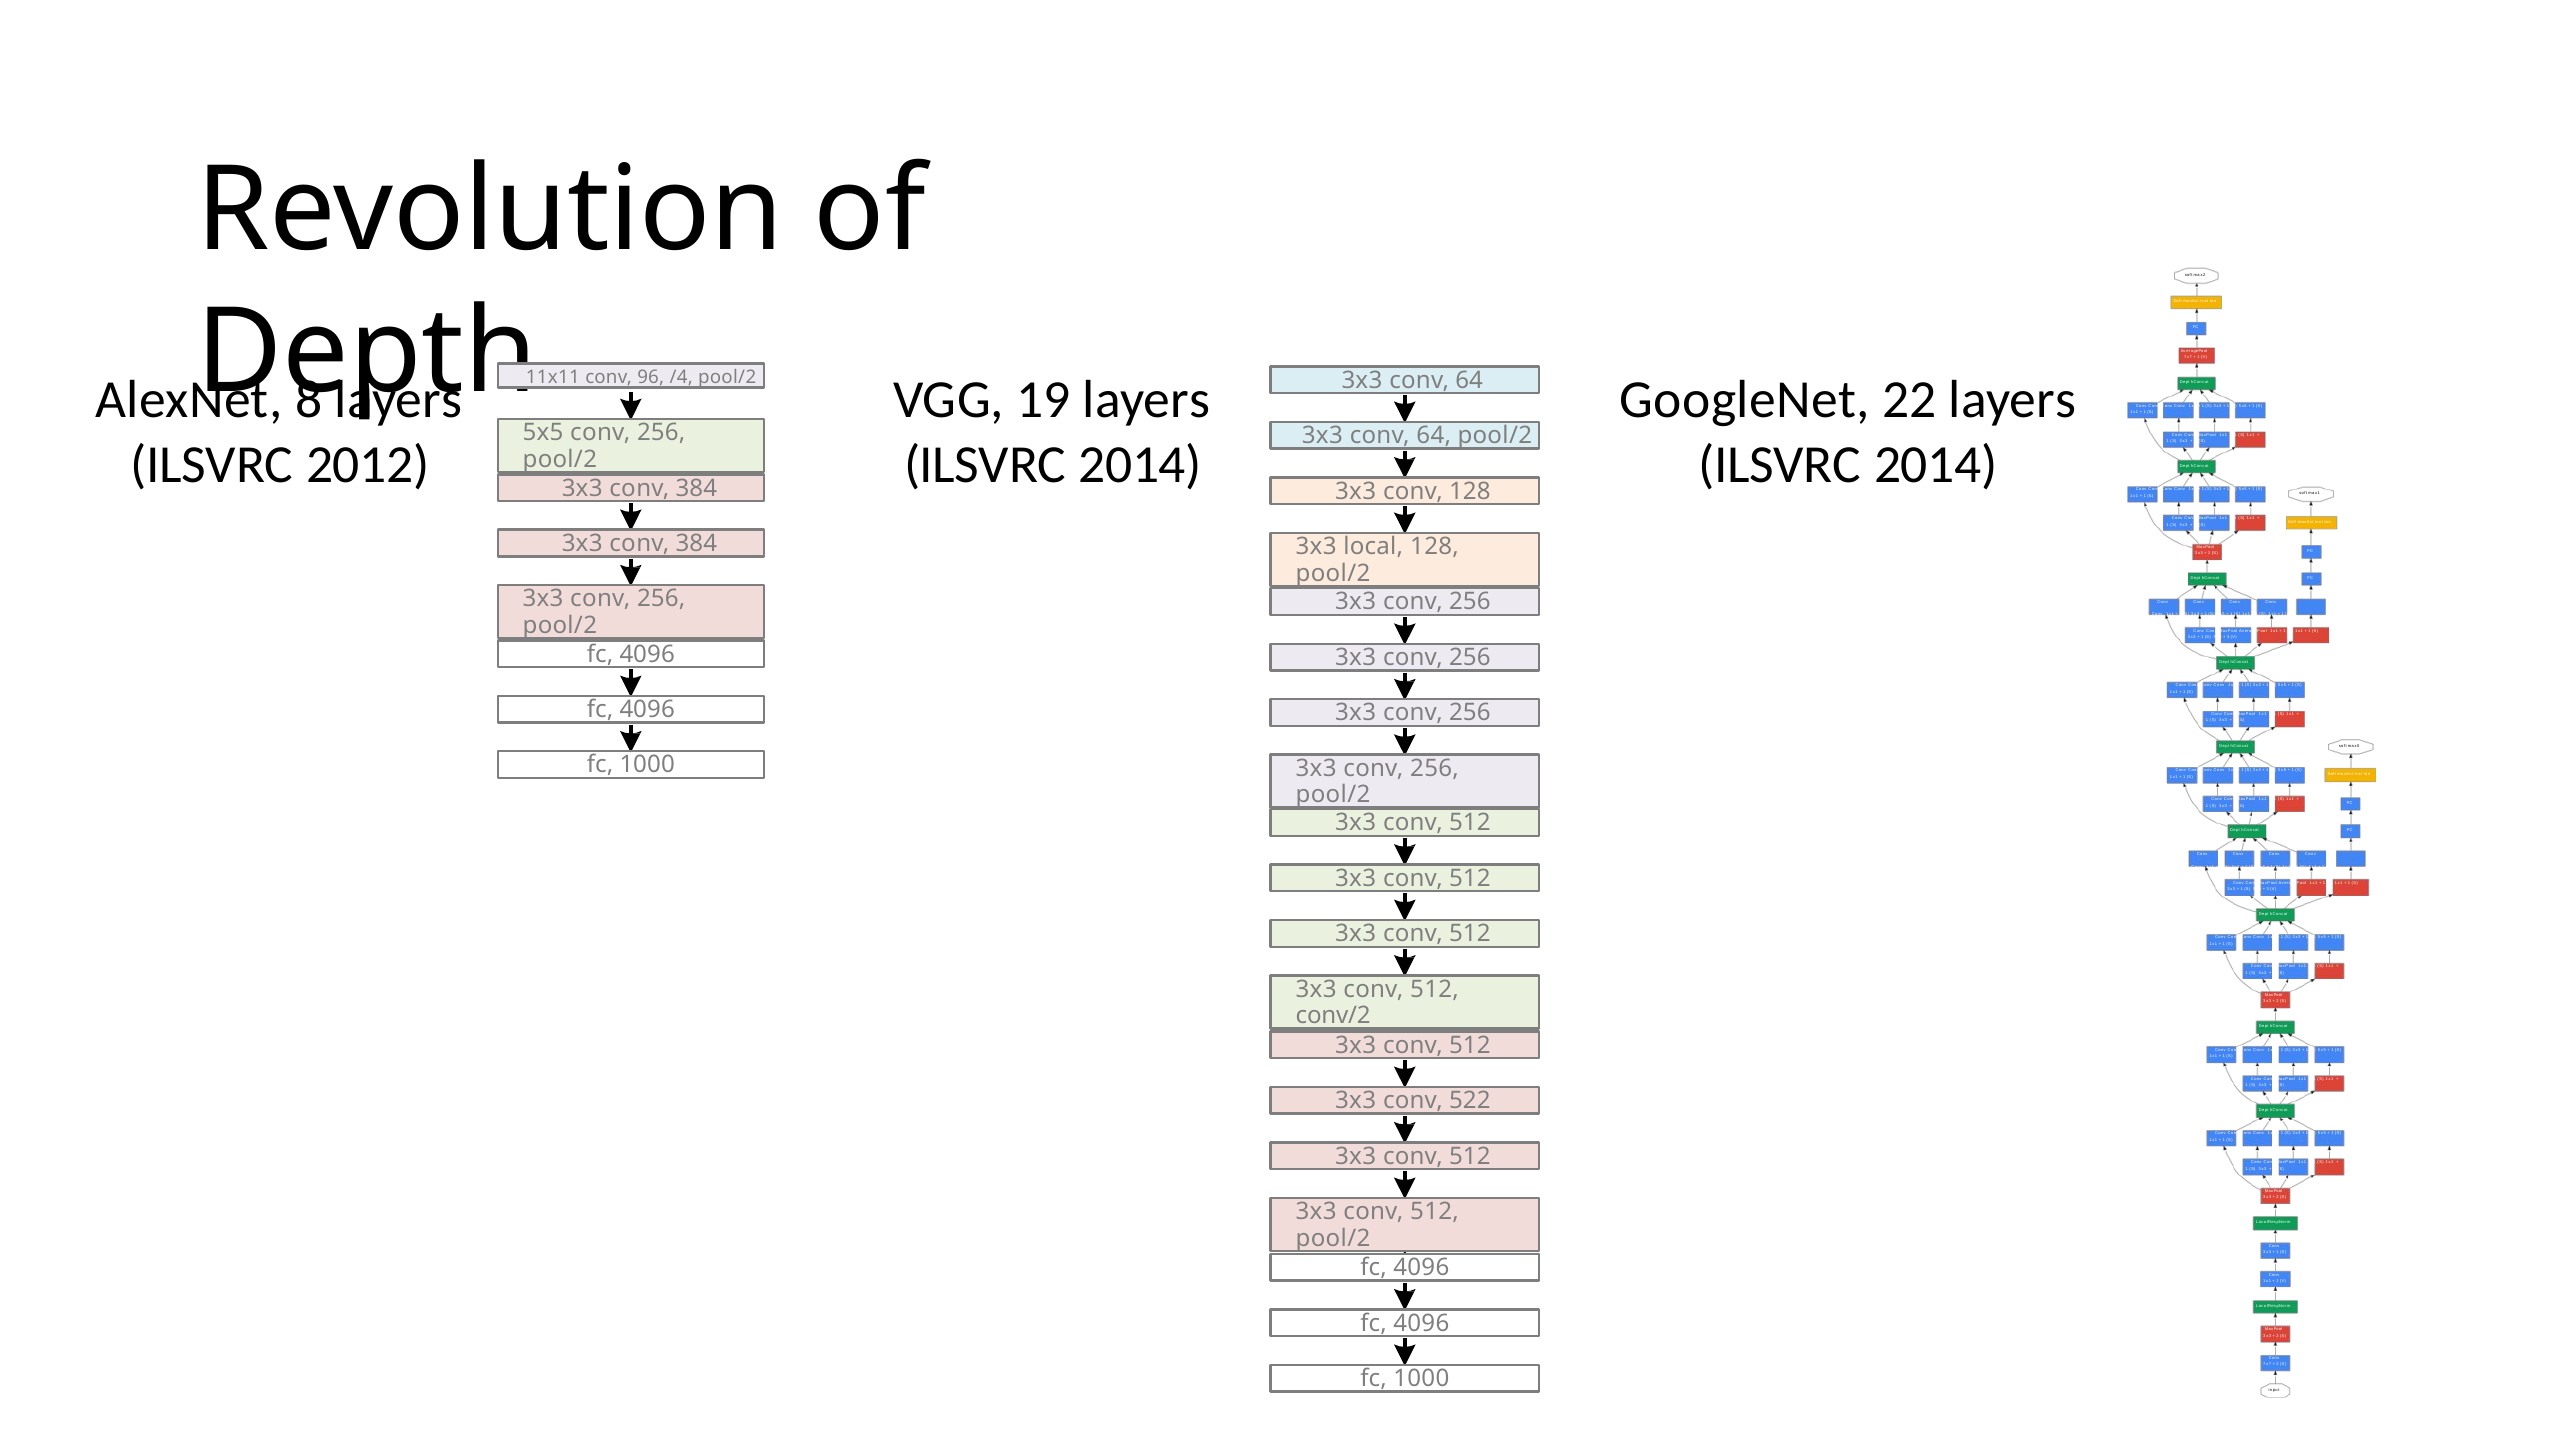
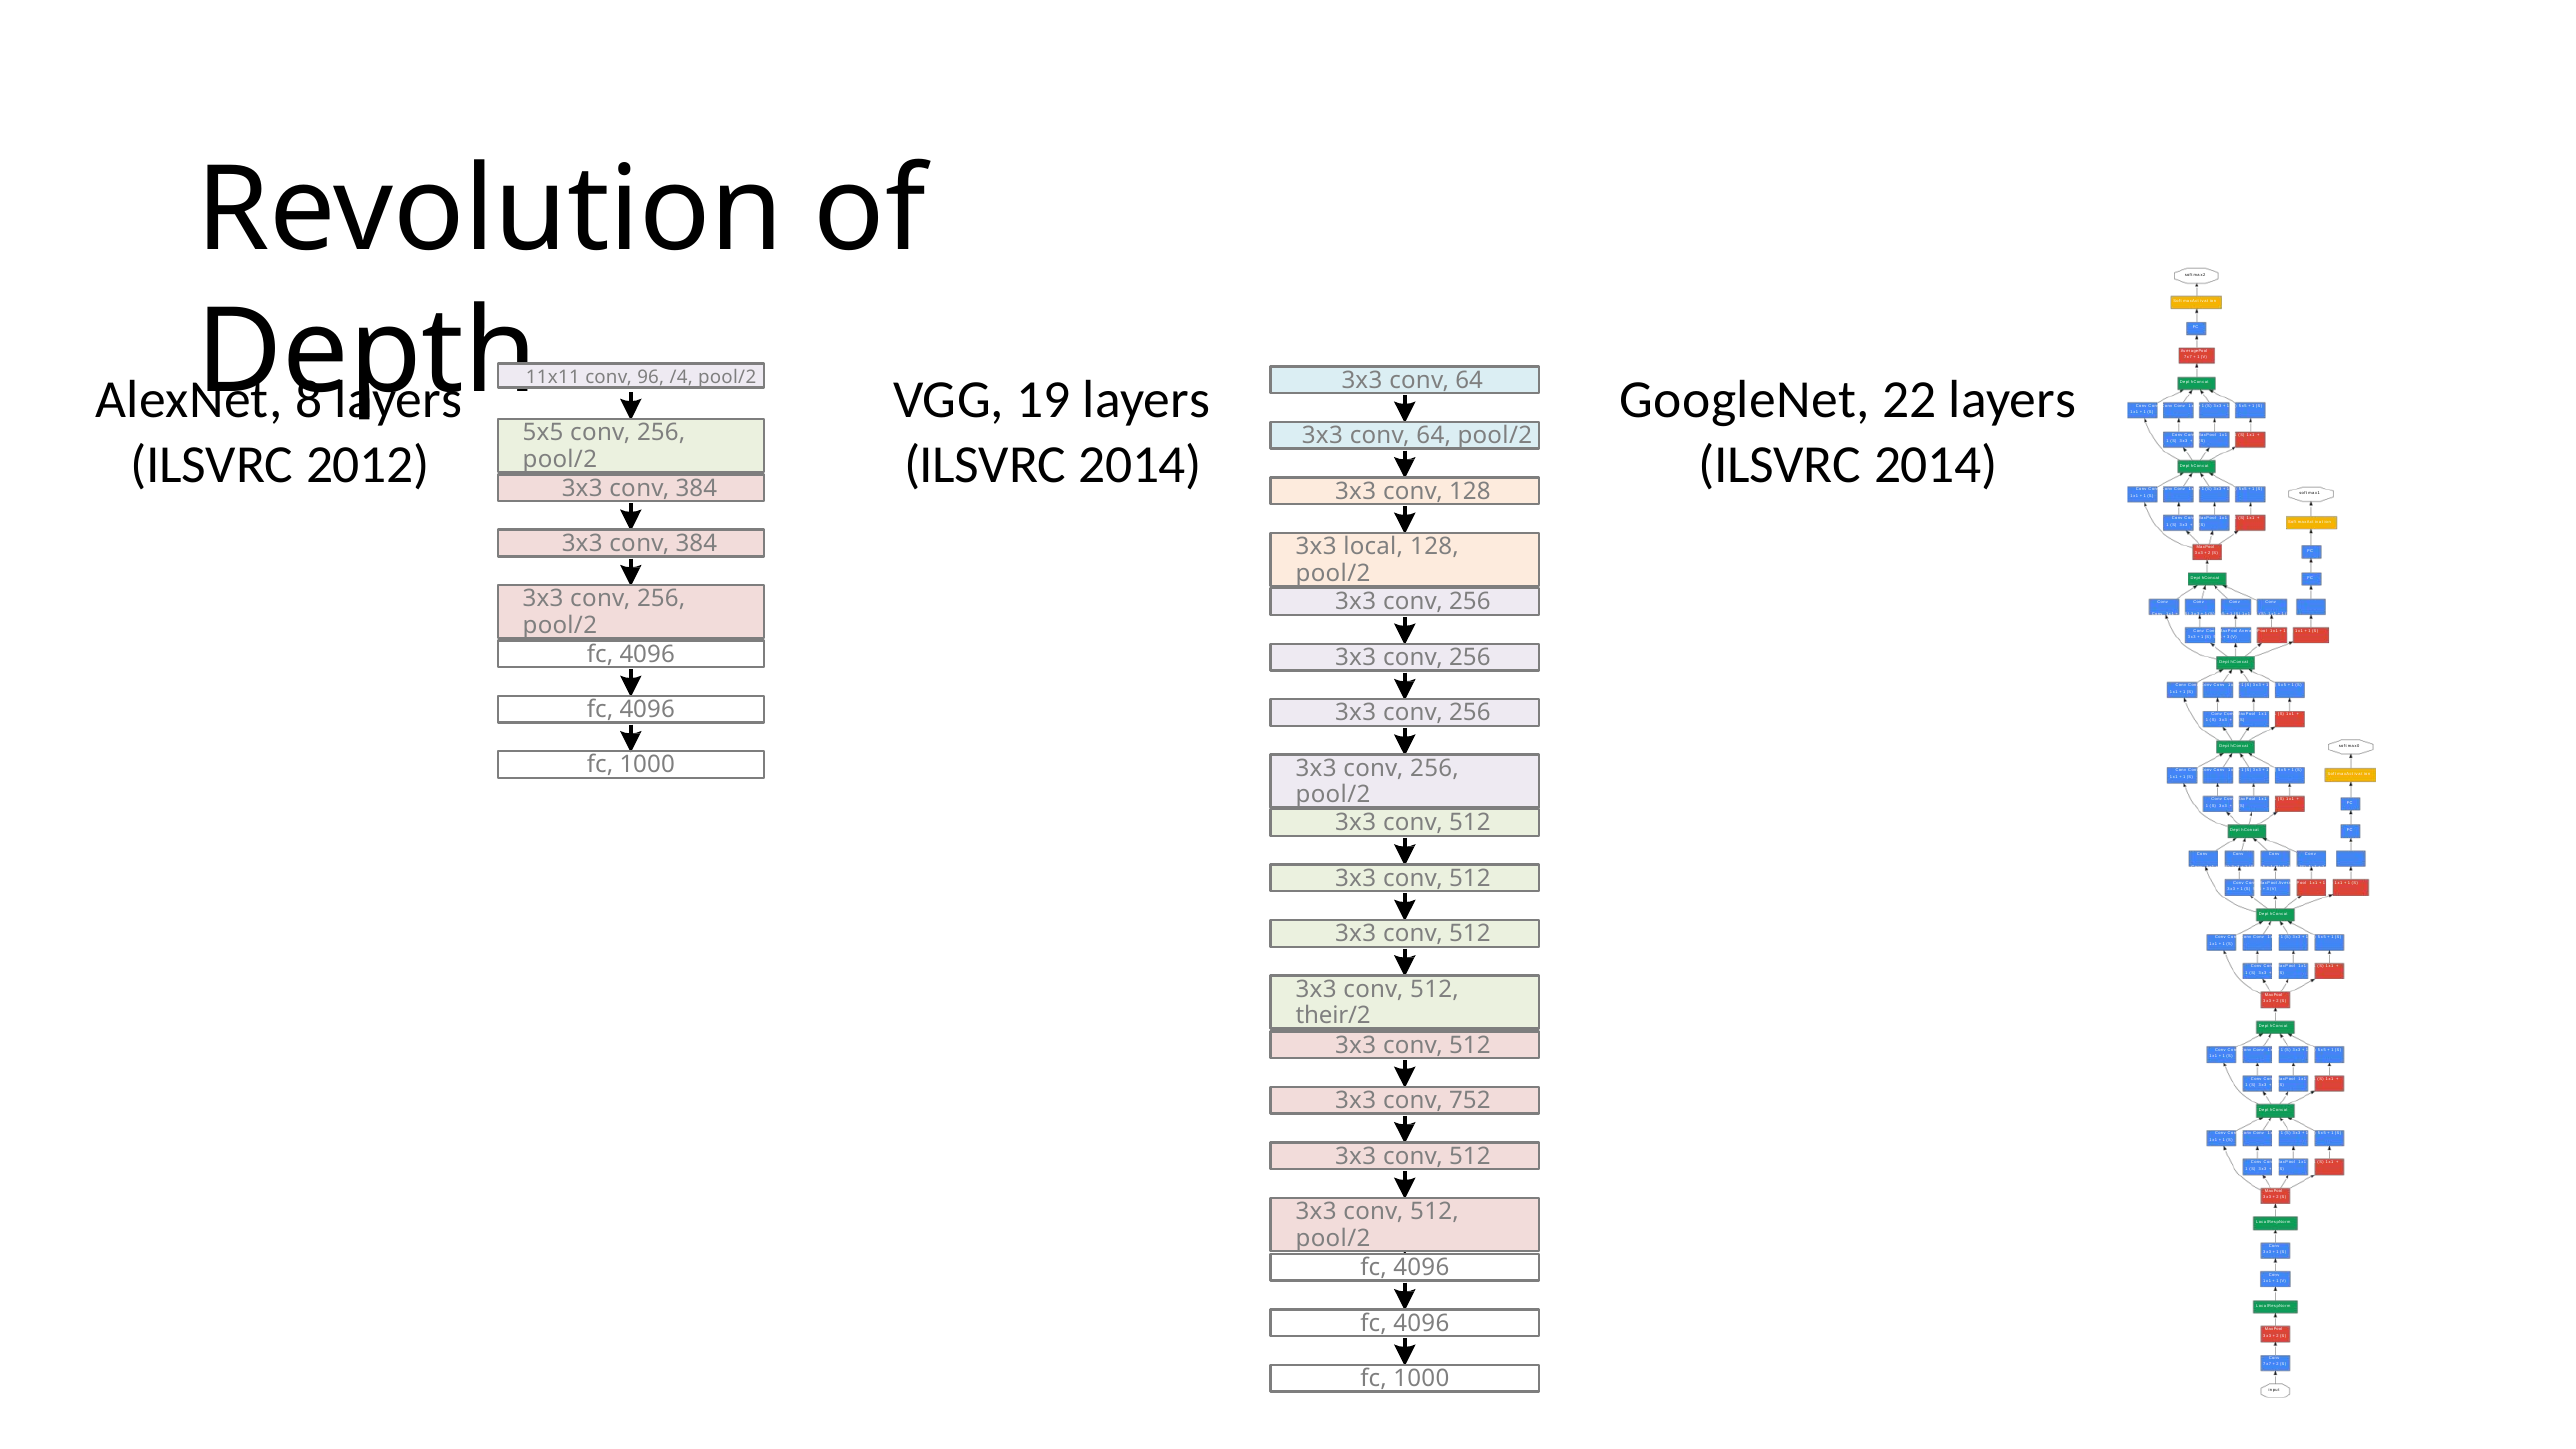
conv/2: conv/2 -> their/2
522: 522 -> 752
